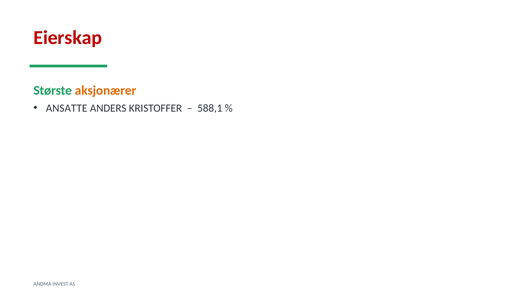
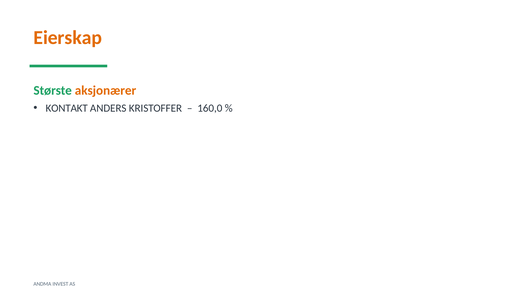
Eierskap colour: red -> orange
ANSATTE: ANSATTE -> KONTAKT
588,1: 588,1 -> 160,0
